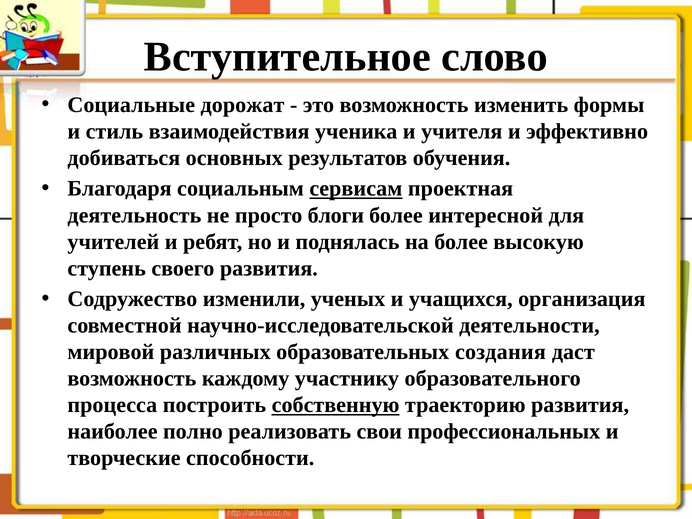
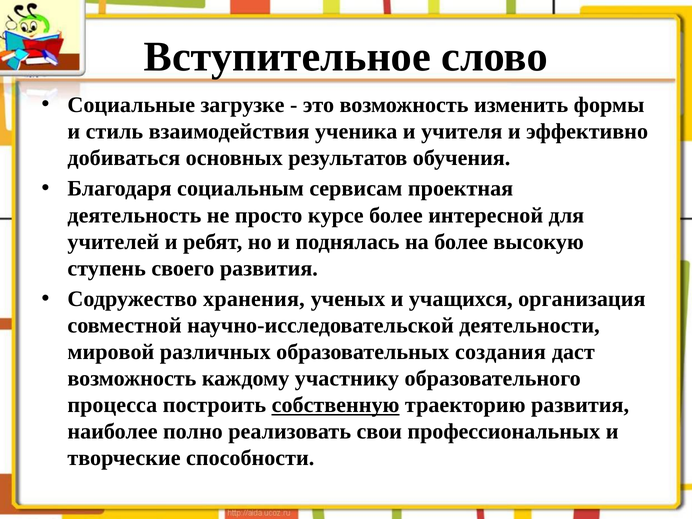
дорожат: дорожат -> загрузке
сервисам underline: present -> none
блоги: блоги -> курсе
изменили: изменили -> хранения
